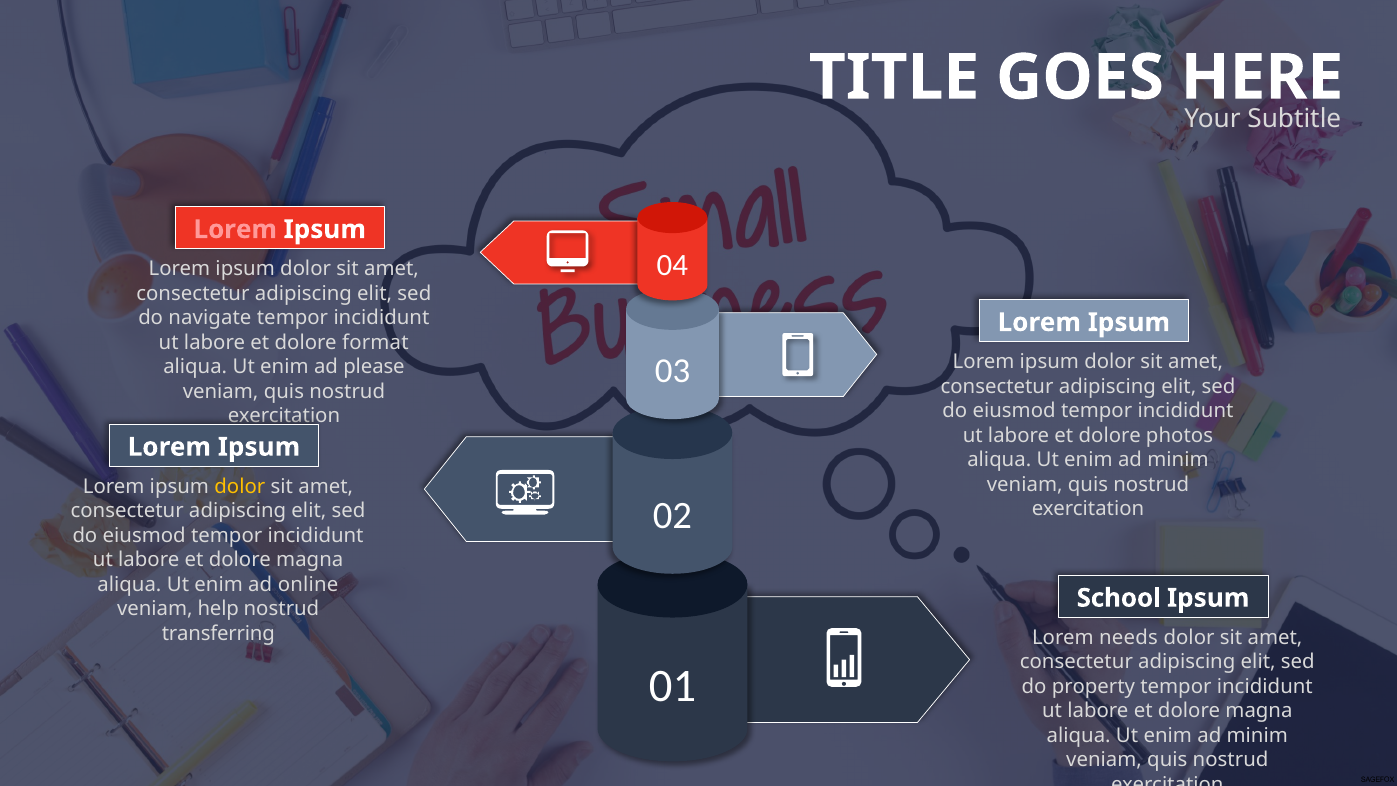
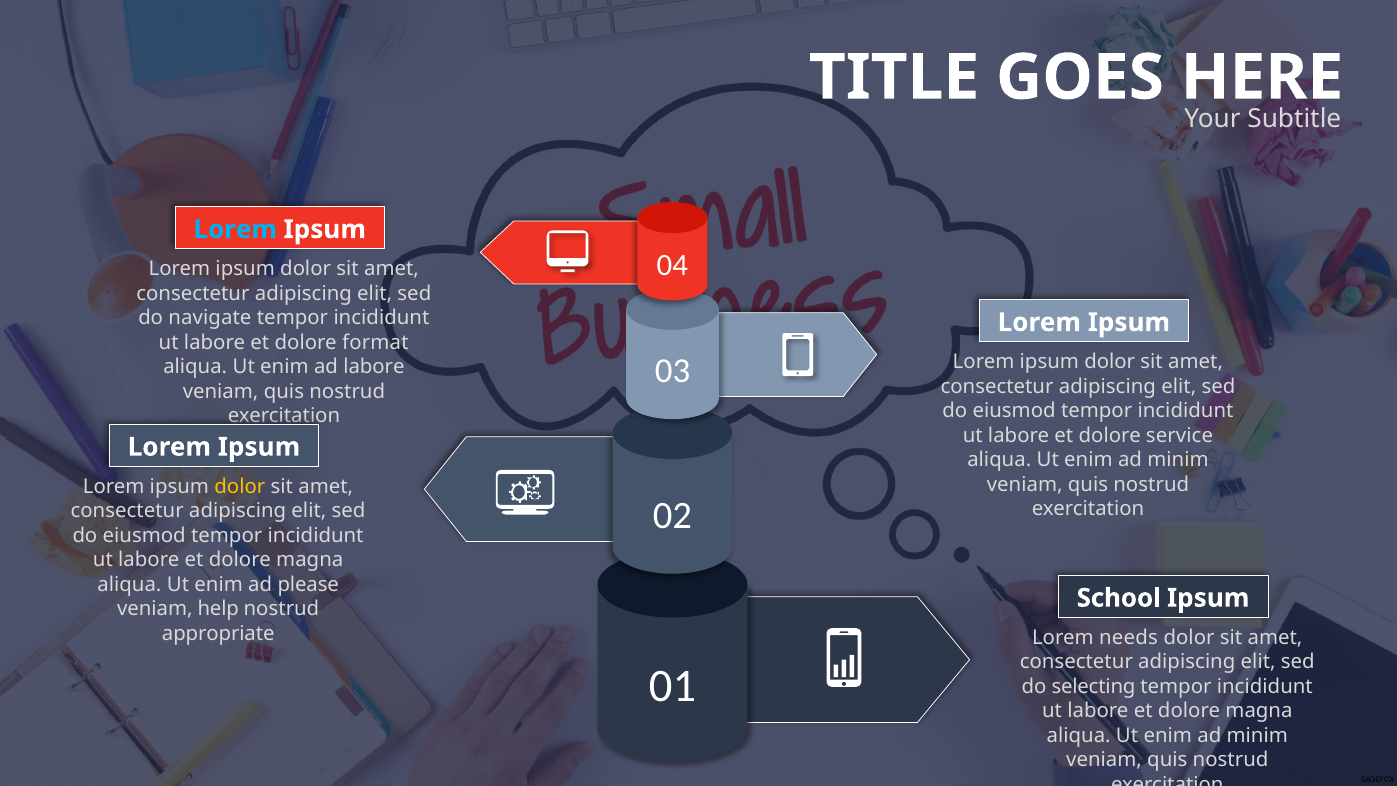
Lorem at (235, 229) colour: pink -> light blue
ad please: please -> labore
photos: photos -> service
online: online -> please
transferring: transferring -> appropriate
property: property -> selecting
